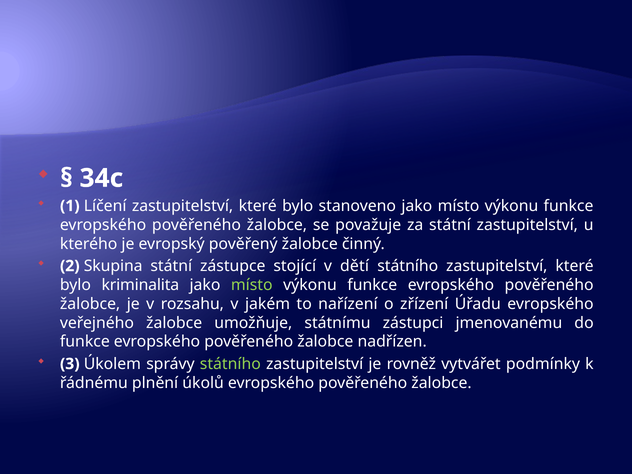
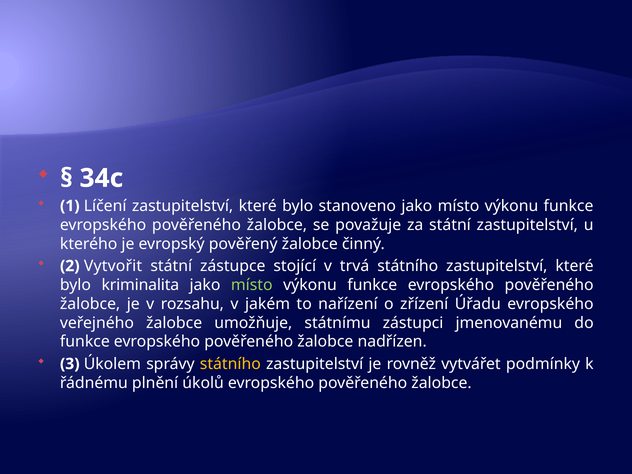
Skupina: Skupina -> Vytvořit
dětí: dětí -> trvá
státního at (230, 364) colour: light green -> yellow
